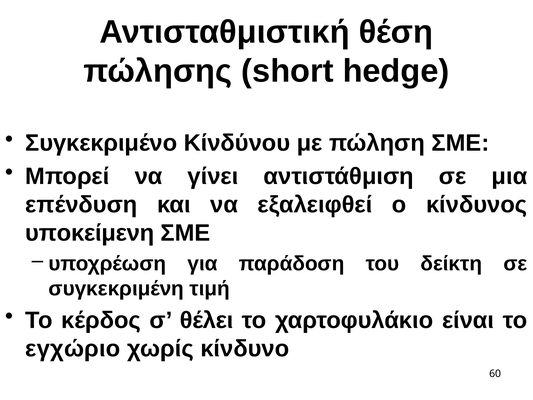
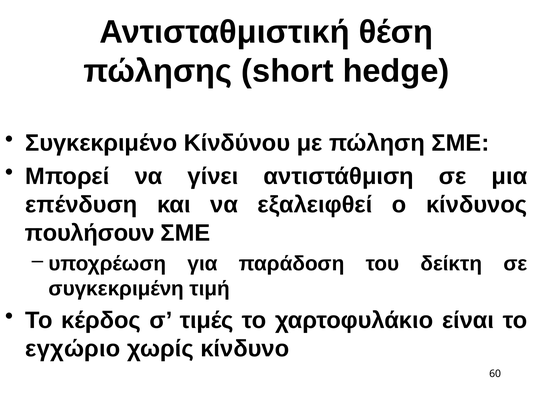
υποκείμενη: υποκείμενη -> πουλήσουν
θέλει: θέλει -> τιμές
